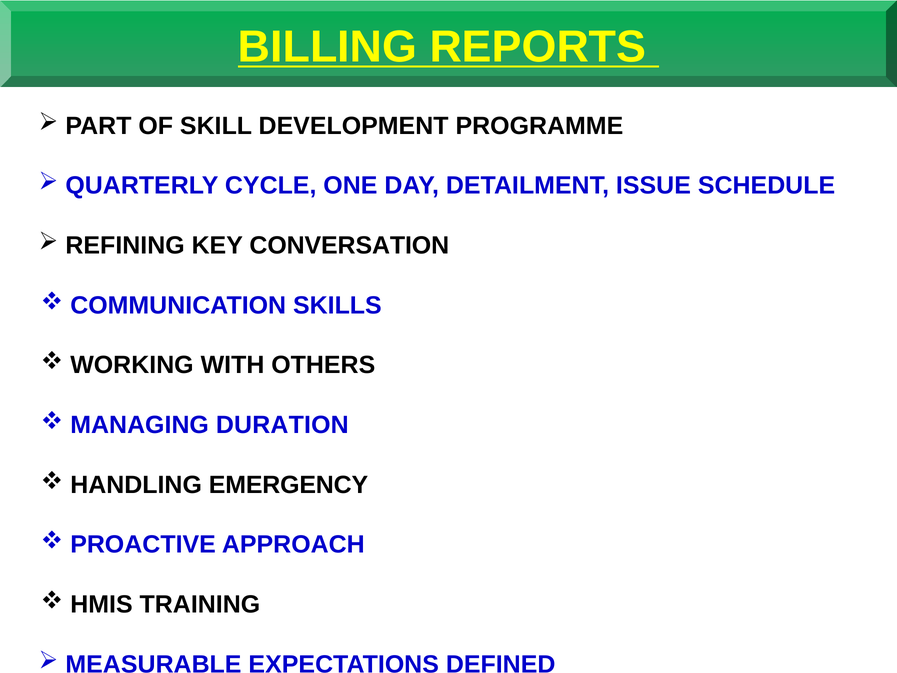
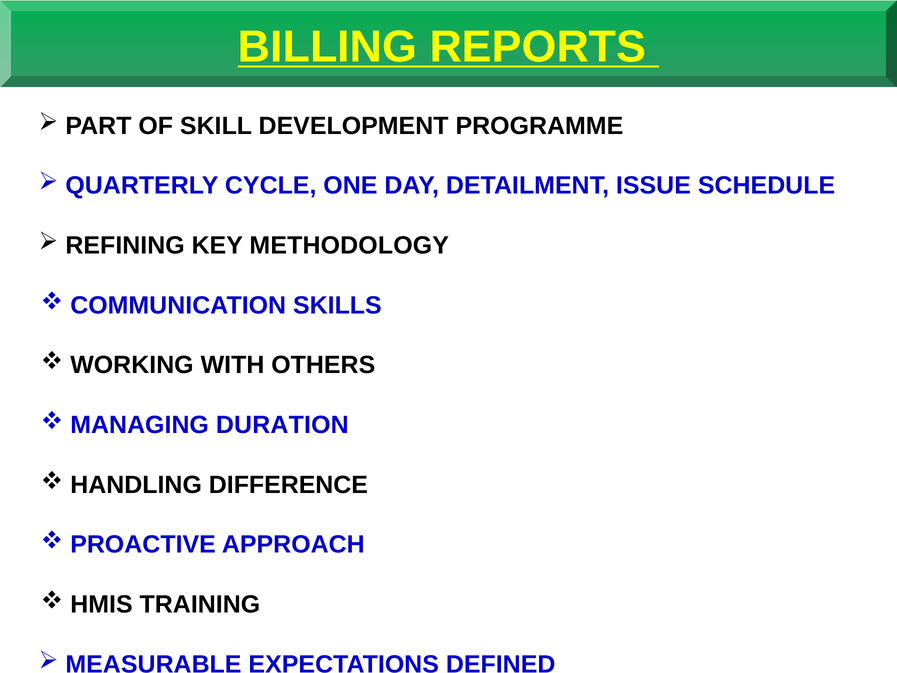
CONVERSATION: CONVERSATION -> METHODOLOGY
EMERGENCY: EMERGENCY -> DIFFERENCE
